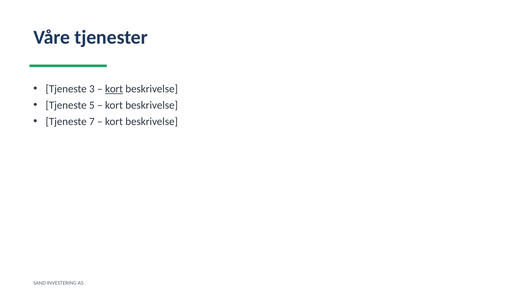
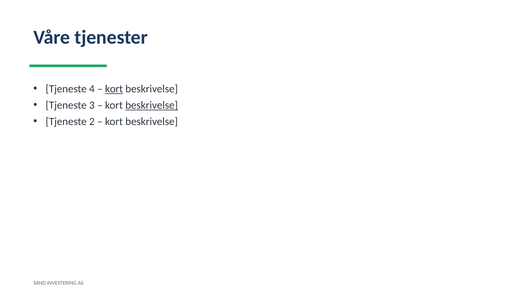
3: 3 -> 4
5: 5 -> 3
beskrivelse at (152, 105) underline: none -> present
7: 7 -> 2
